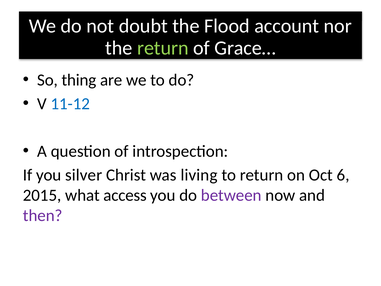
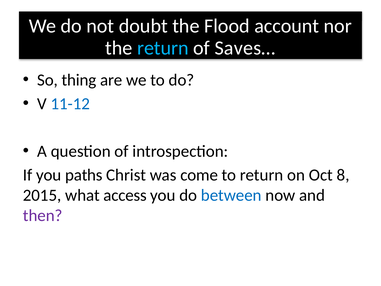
return at (163, 48) colour: light green -> light blue
Grace…: Grace… -> Saves…
silver: silver -> paths
living: living -> come
6: 6 -> 8
between colour: purple -> blue
